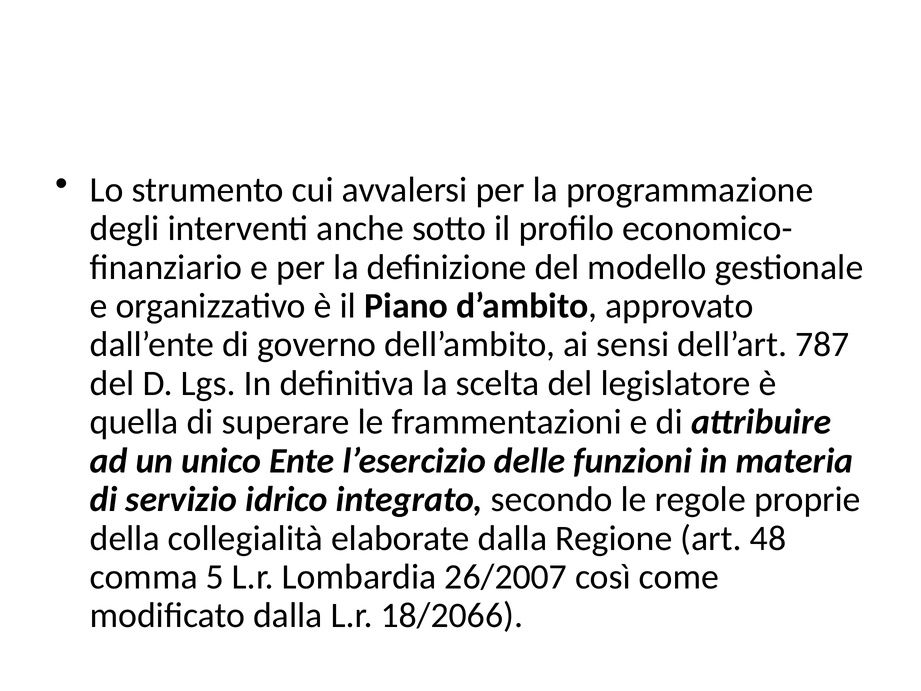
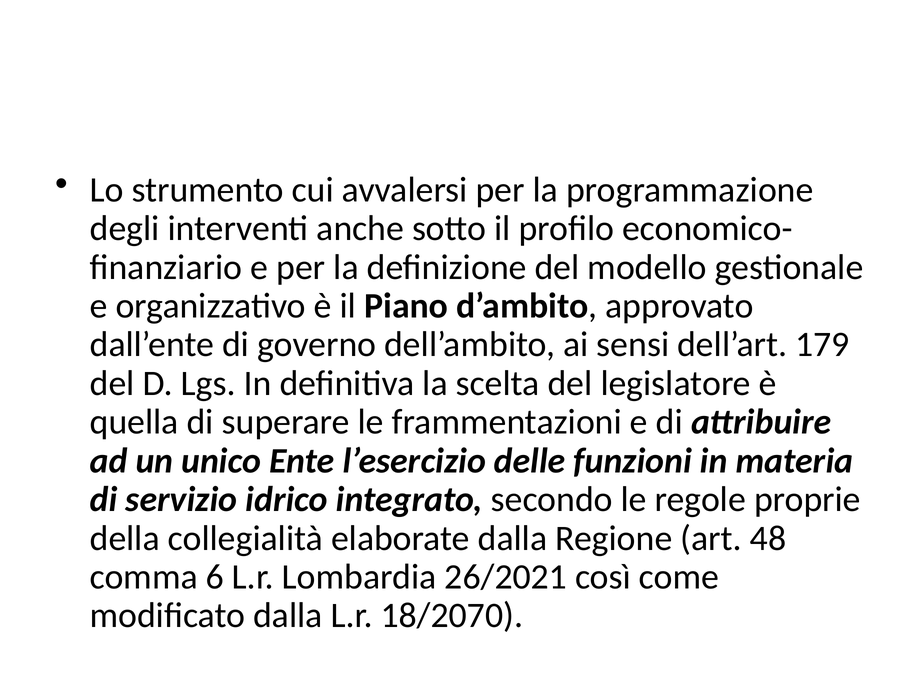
787: 787 -> 179
5: 5 -> 6
26/2007: 26/2007 -> 26/2021
18/2066: 18/2066 -> 18/2070
